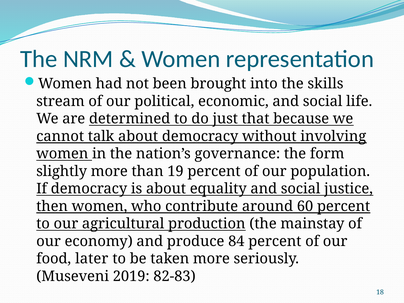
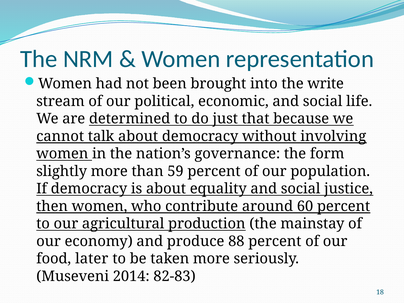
skills: skills -> write
19: 19 -> 59
84: 84 -> 88
2019: 2019 -> 2014
